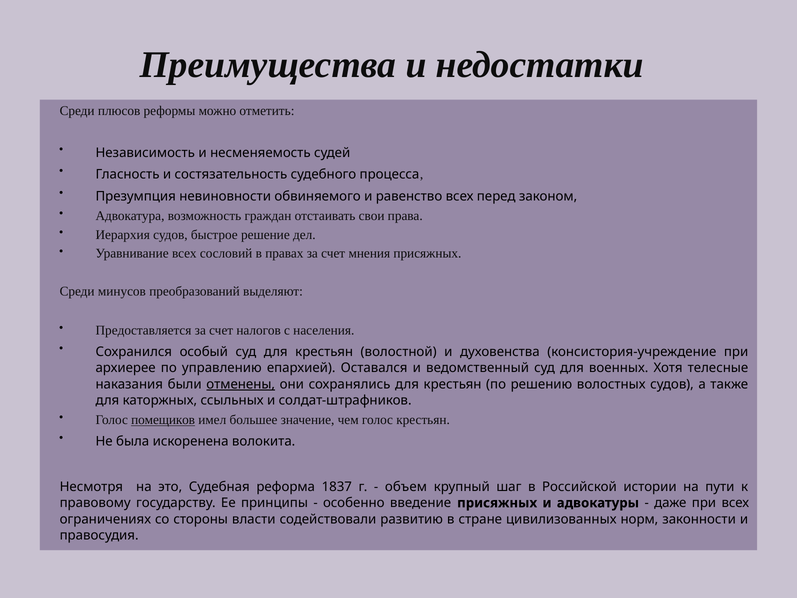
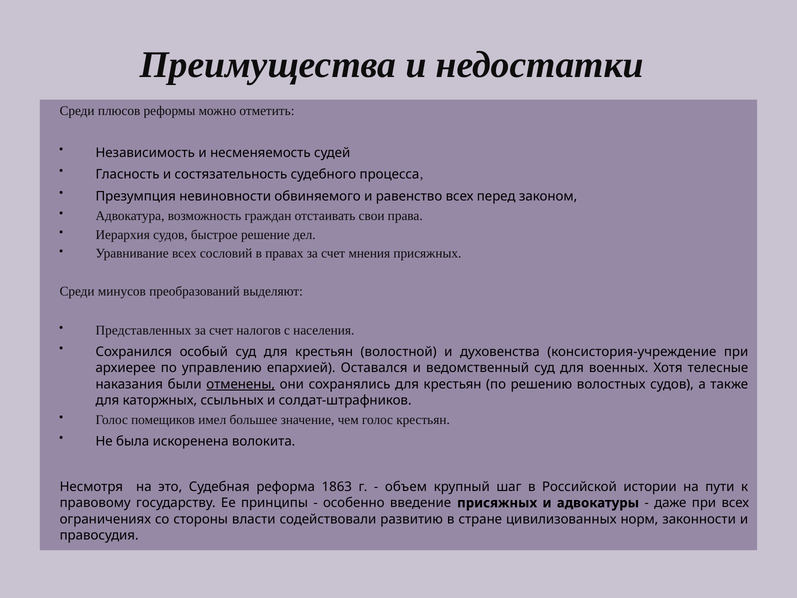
Предоставляется: Предоставляется -> Представленных
помещиков underline: present -> none
1837: 1837 -> 1863
